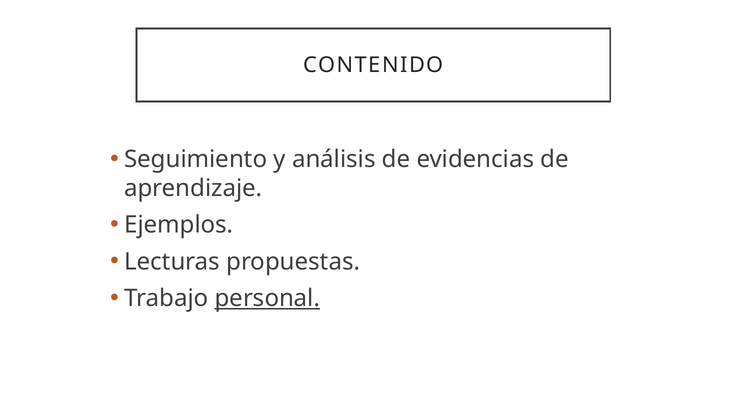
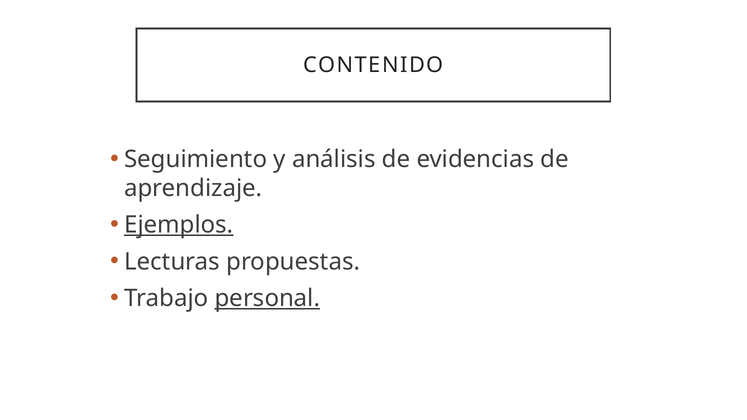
Ejemplos underline: none -> present
